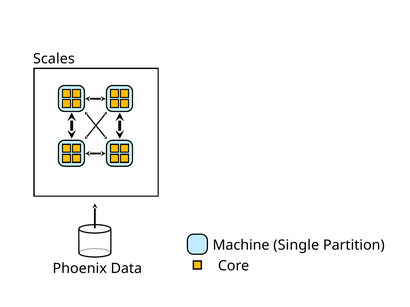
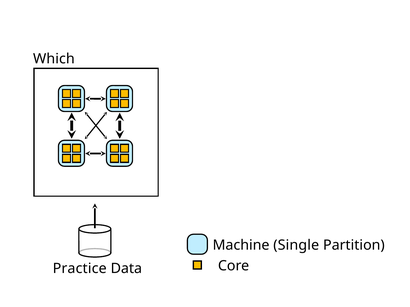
Scales: Scales -> Which
Phoenix: Phoenix -> Practice
